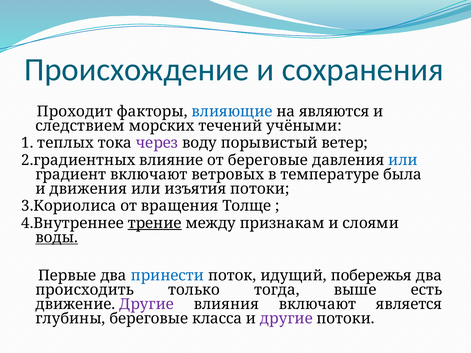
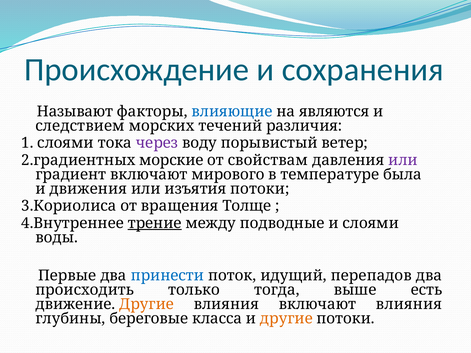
Проходит: Проходит -> Называют
учёными: учёными -> различия
1 теплых: теплых -> слоями
влияние: влияние -> морские
от береговые: береговые -> свойствам
или at (403, 160) colour: blue -> purple
ветровых: ветровых -> мирового
признакам: признакам -> подводные
воды underline: present -> none
побережья: побережья -> перепадов
Другие at (147, 304) colour: purple -> orange
включают является: является -> влияния
другие at (286, 319) colour: purple -> orange
